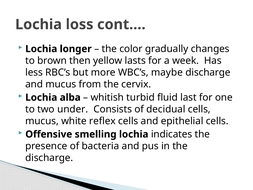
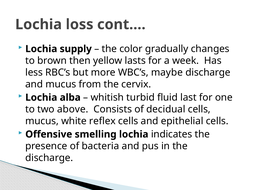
longer: longer -> supply
under: under -> above
